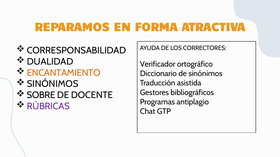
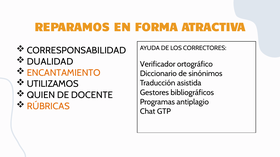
SINÓNIMOS at (53, 84): SINÓNIMOS -> UTILIZAMOS
SOBRE: SOBRE -> QUIEN
RÚBRICAS colour: purple -> orange
